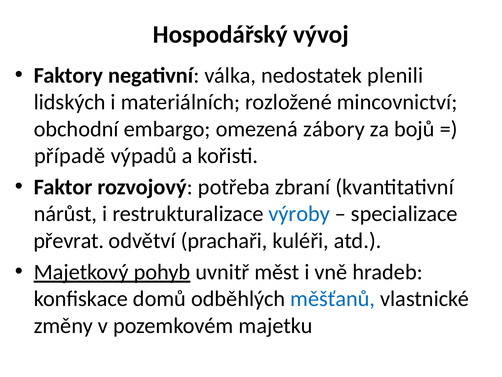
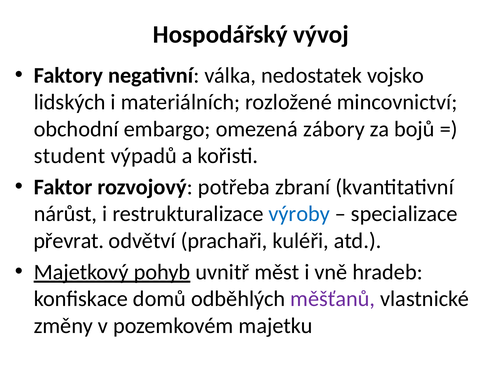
plenili: plenili -> vojsko
případě: případě -> student
měšťanů colour: blue -> purple
